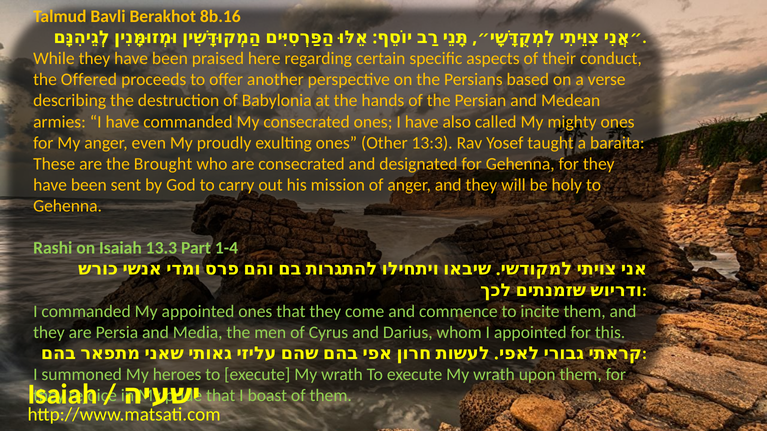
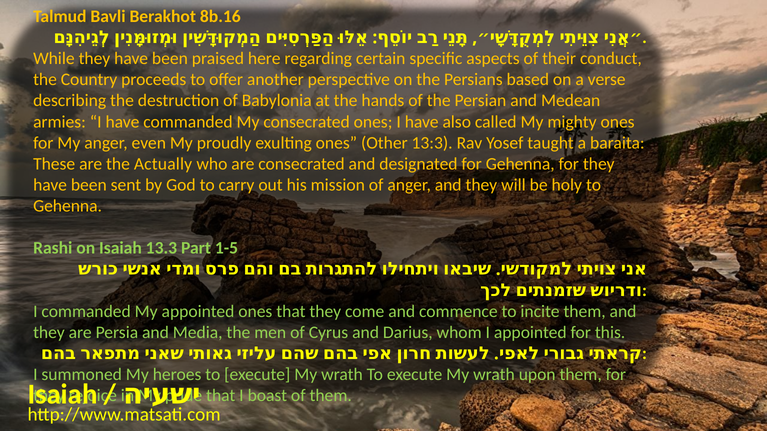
Offered: Offered -> Country
Brought: Brought -> Actually
1-4: 1-4 -> 1-5
